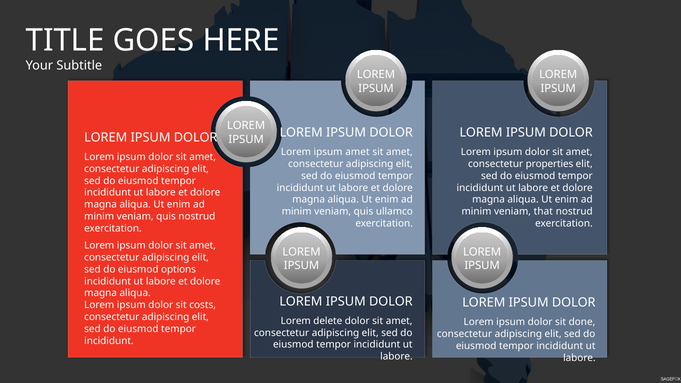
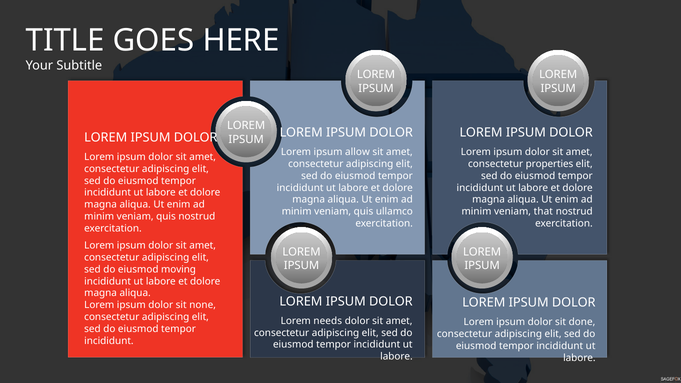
ipsum amet: amet -> allow
options: options -> moving
costs: costs -> none
delete: delete -> needs
